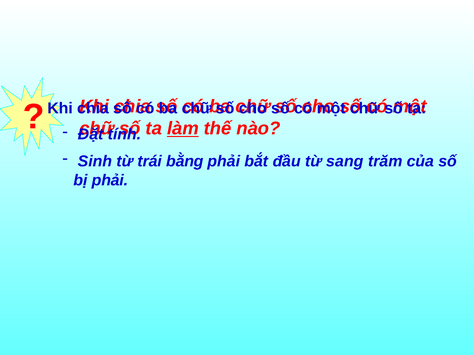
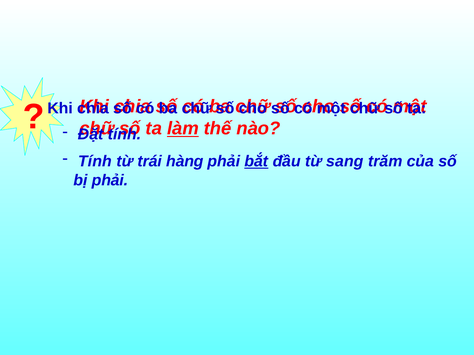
Sinh at (95, 161): Sinh -> Tính
bằng: bằng -> hàng
bắt underline: none -> present
